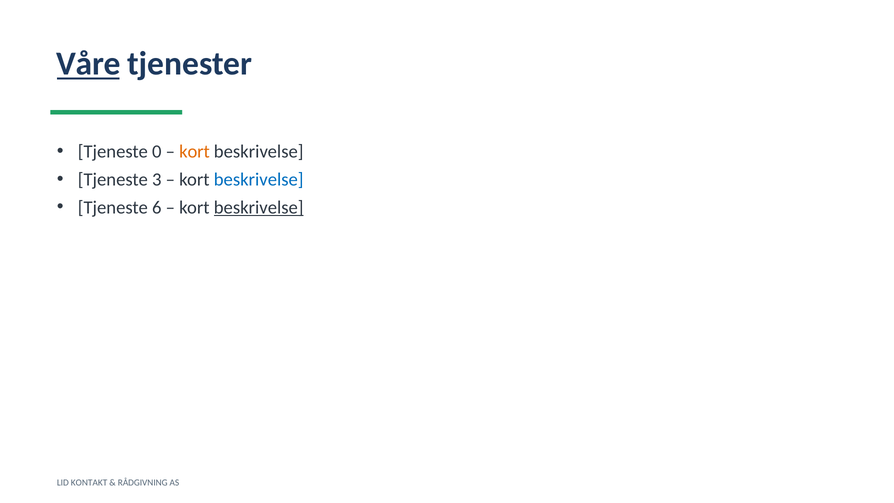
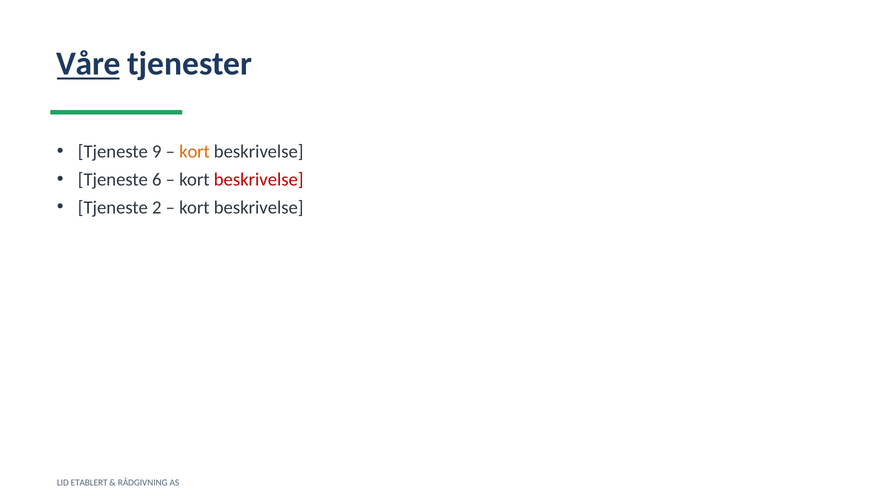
0: 0 -> 9
3: 3 -> 6
beskrivelse at (259, 179) colour: blue -> red
6: 6 -> 2
beskrivelse at (259, 207) underline: present -> none
KONTAKT: KONTAKT -> ETABLERT
